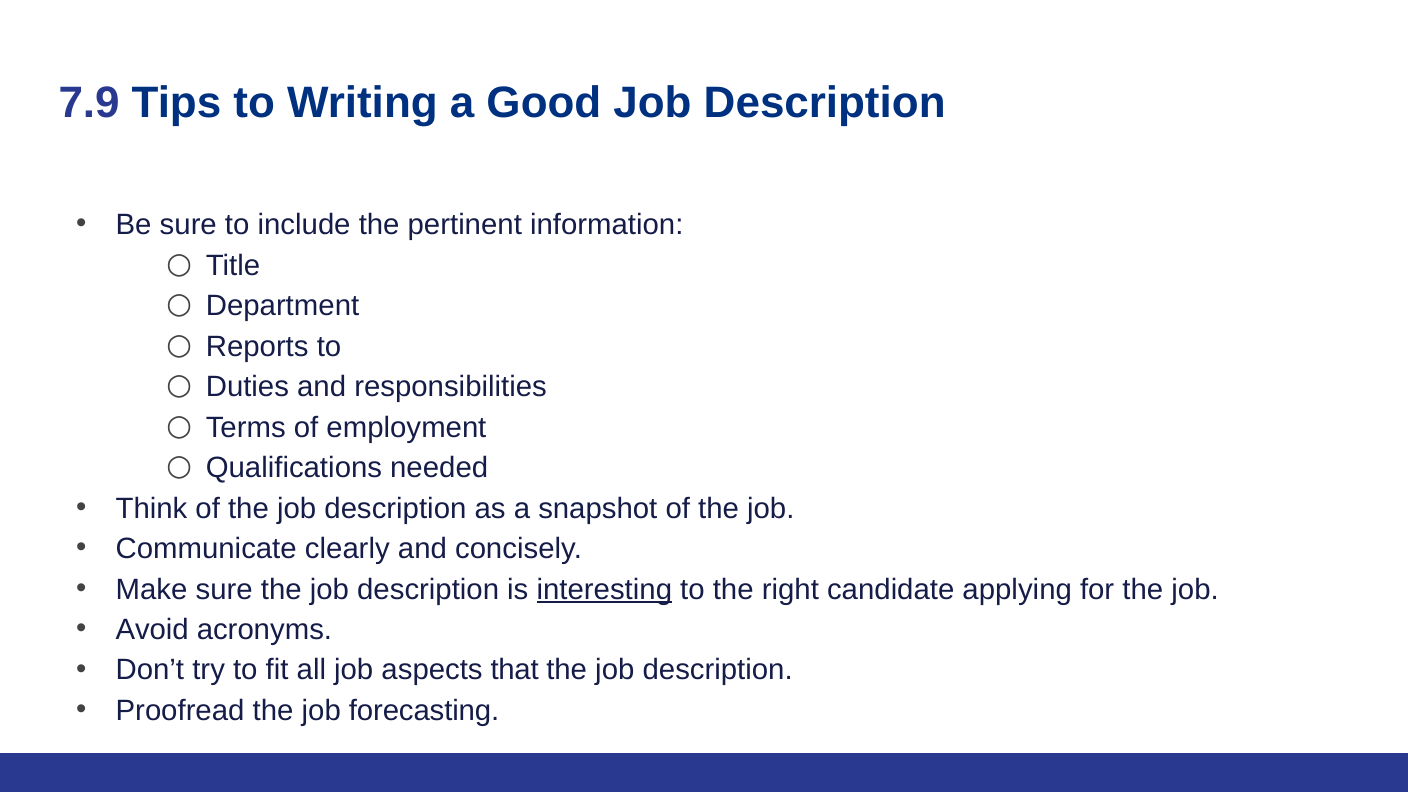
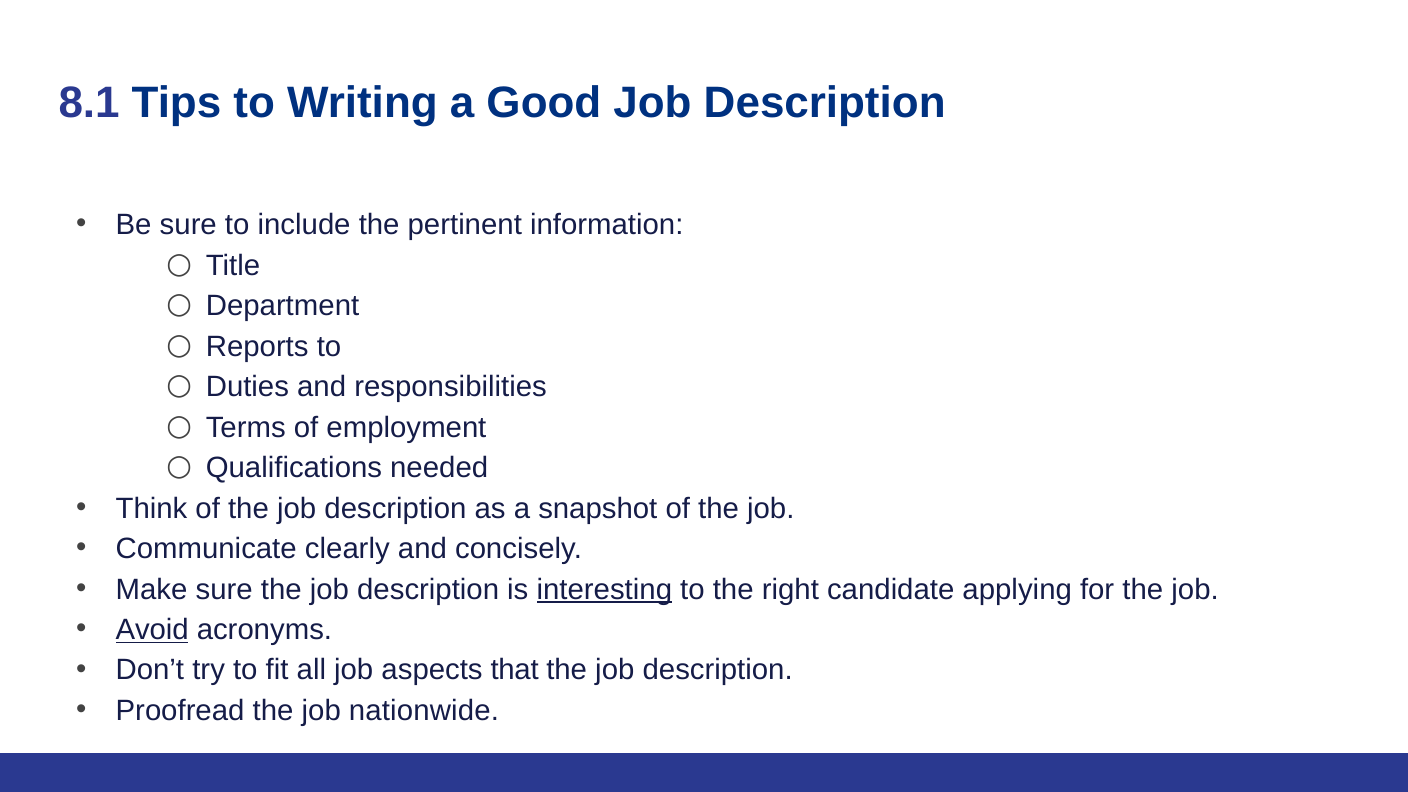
7.9: 7.9 -> 8.1
Avoid underline: none -> present
forecasting: forecasting -> nationwide
